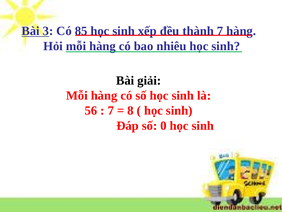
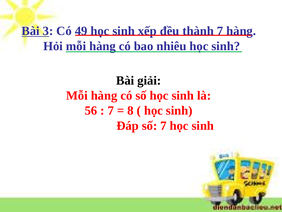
85: 85 -> 49
số 0: 0 -> 7
